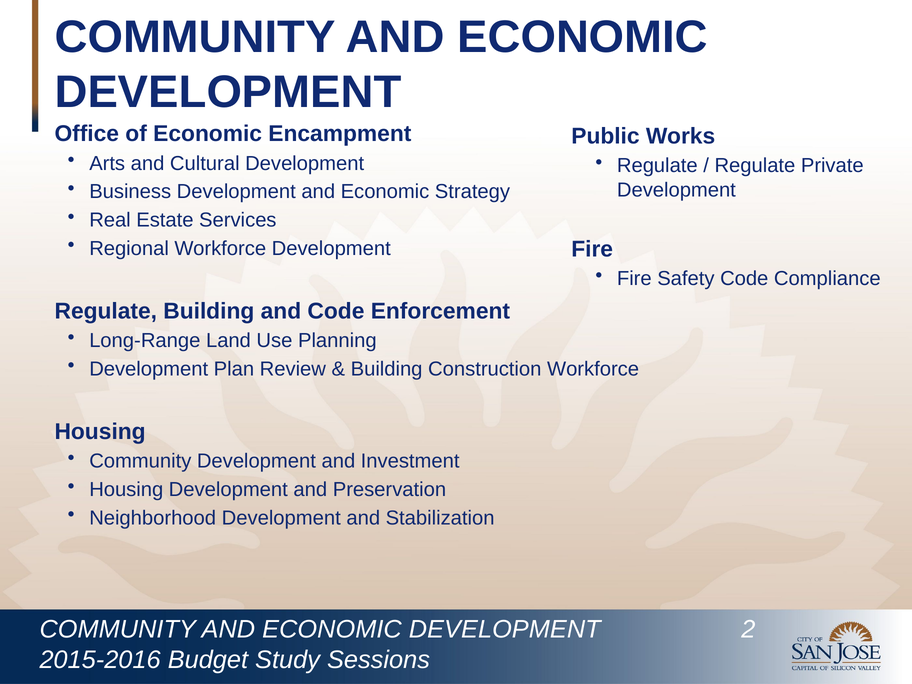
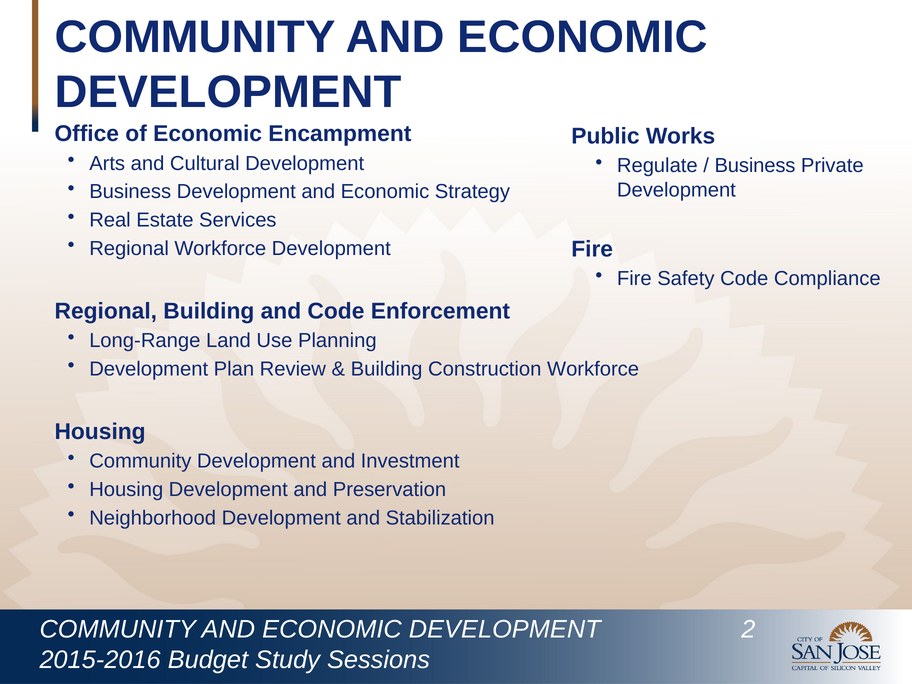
Regulate at (755, 166): Regulate -> Business
Regulate at (106, 311): Regulate -> Regional
